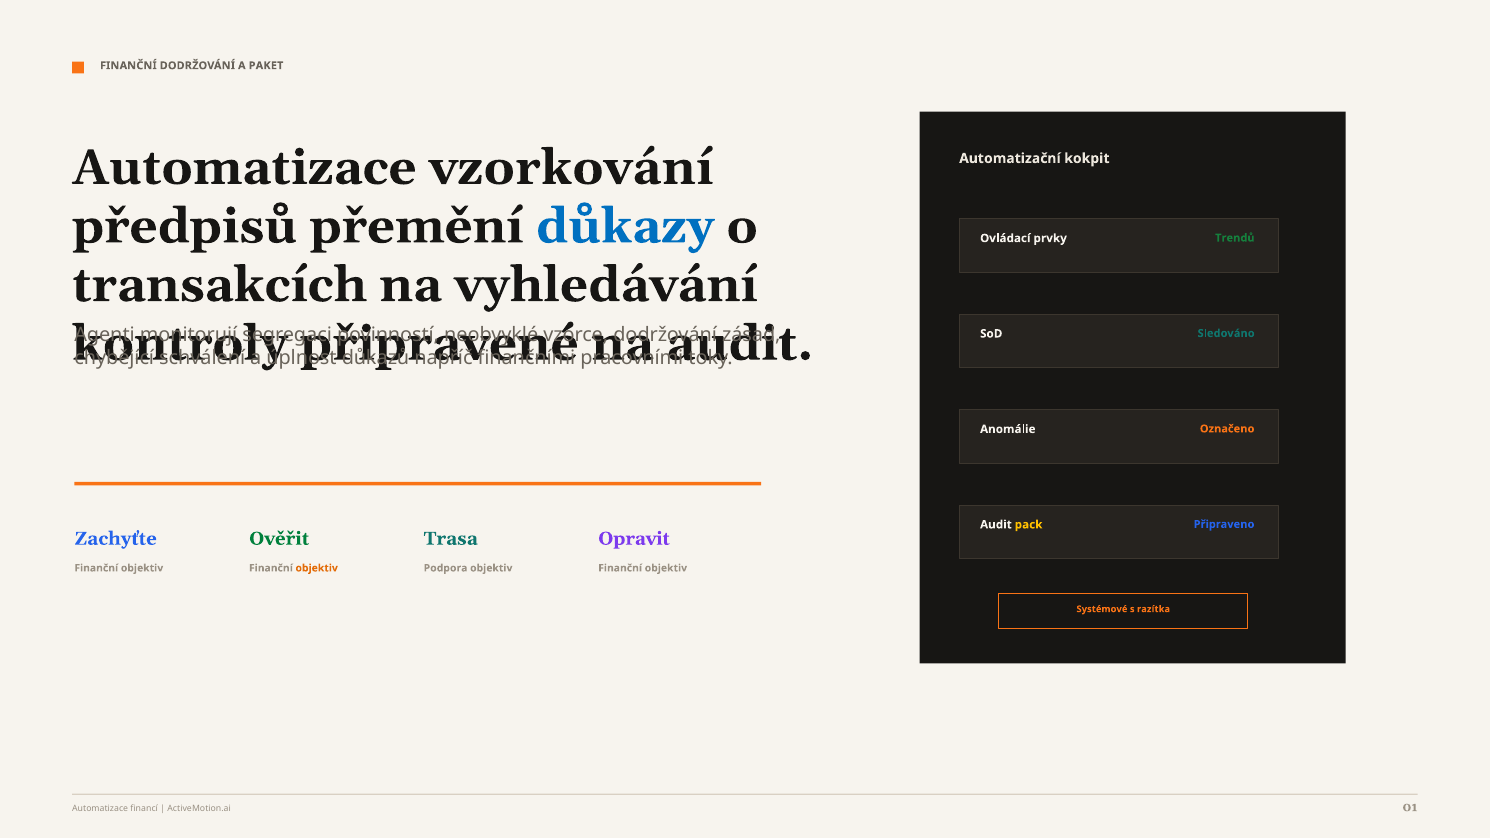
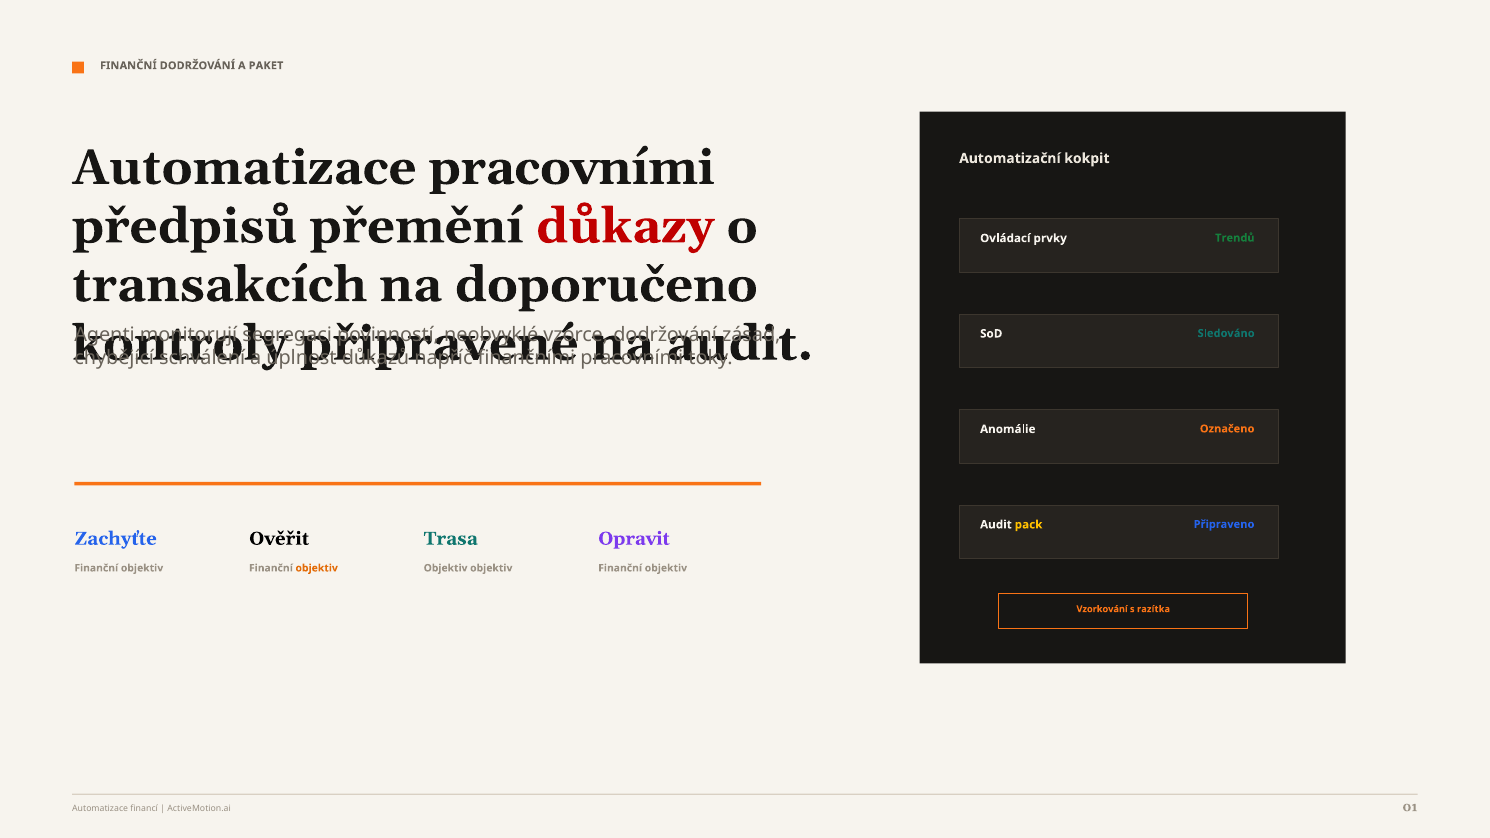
Automatizace vzorkování: vzorkování -> pracovními
důkazy colour: blue -> red
vyhledávání: vyhledávání -> doporučeno
Ověřit colour: green -> black
Podpora at (446, 568): Podpora -> Objektiv
Systémové: Systémové -> Vzorkování
